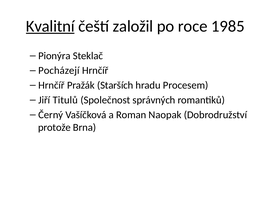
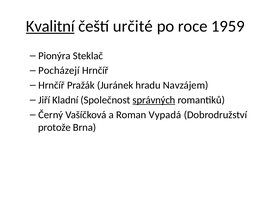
založil: založil -> určité
1985: 1985 -> 1959
Starších: Starších -> Juránek
Procesem: Procesem -> Navzájem
Titulů: Titulů -> Kladní
správných underline: none -> present
Naopak: Naopak -> Vypadá
